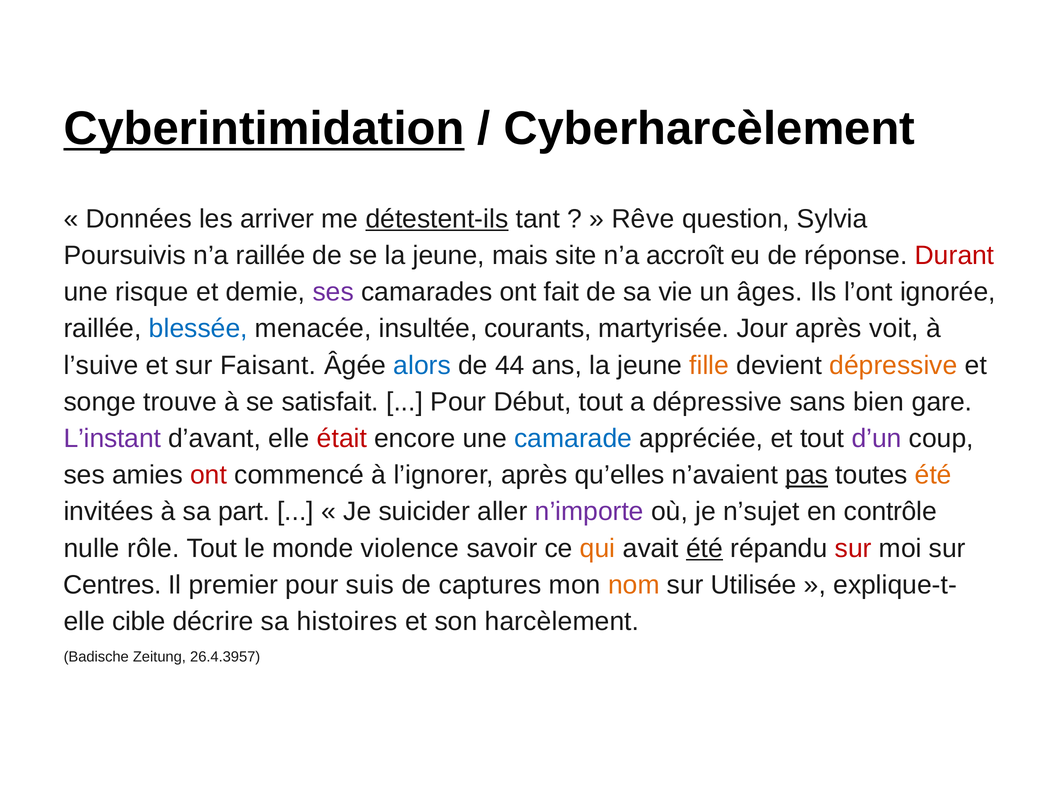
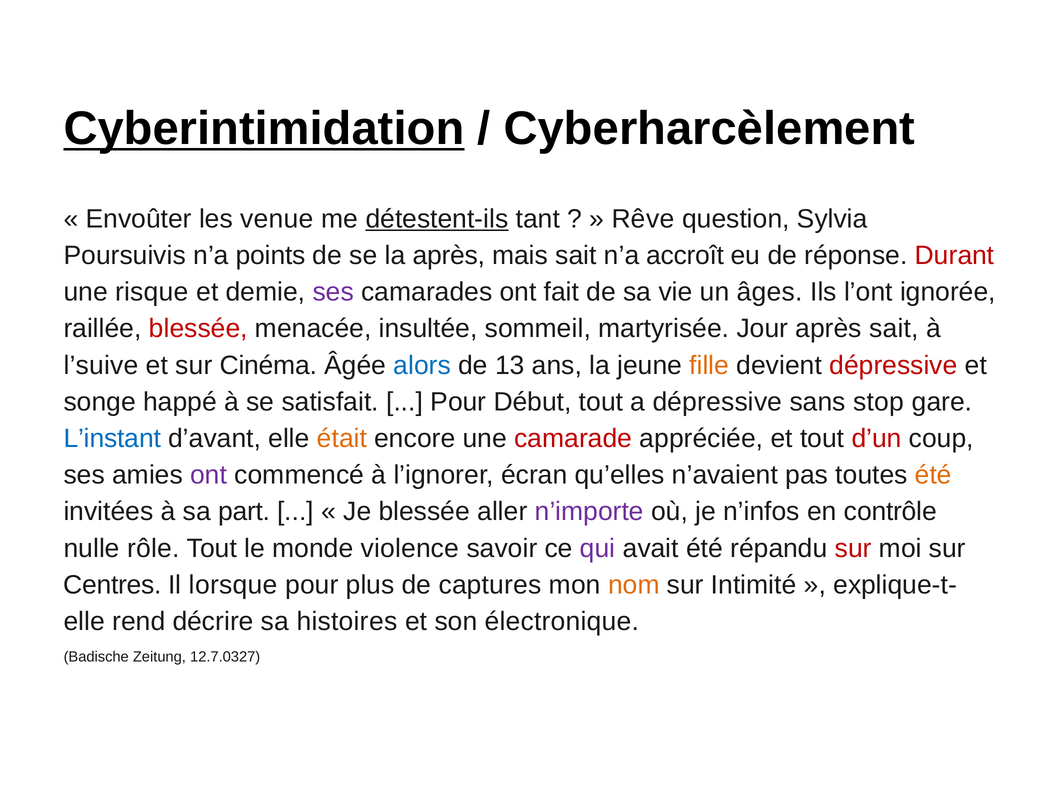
Données: Données -> Envoûter
arriver: arriver -> venue
n’a raillée: raillée -> points
se la jeune: jeune -> après
mais site: site -> sait
blessée at (198, 329) colour: blue -> red
courants: courants -> sommeil
après voit: voit -> sait
Faisant: Faisant -> Cinéma
44: 44 -> 13
dépressive at (893, 365) colour: orange -> red
trouve: trouve -> happé
bien: bien -> stop
L’instant colour: purple -> blue
était colour: red -> orange
camarade colour: blue -> red
d’un colour: purple -> red
ont at (209, 475) colour: red -> purple
l’ignorer après: après -> écran
pas underline: present -> none
Je suicider: suicider -> blessée
n’sujet: n’sujet -> n’infos
qui colour: orange -> purple
été at (704, 548) underline: present -> none
premier: premier -> lorsque
suis: suis -> plus
Utilisée: Utilisée -> Intimité
cible: cible -> rend
harcèlement: harcèlement -> électronique
26.4.3957: 26.4.3957 -> 12.7.0327
